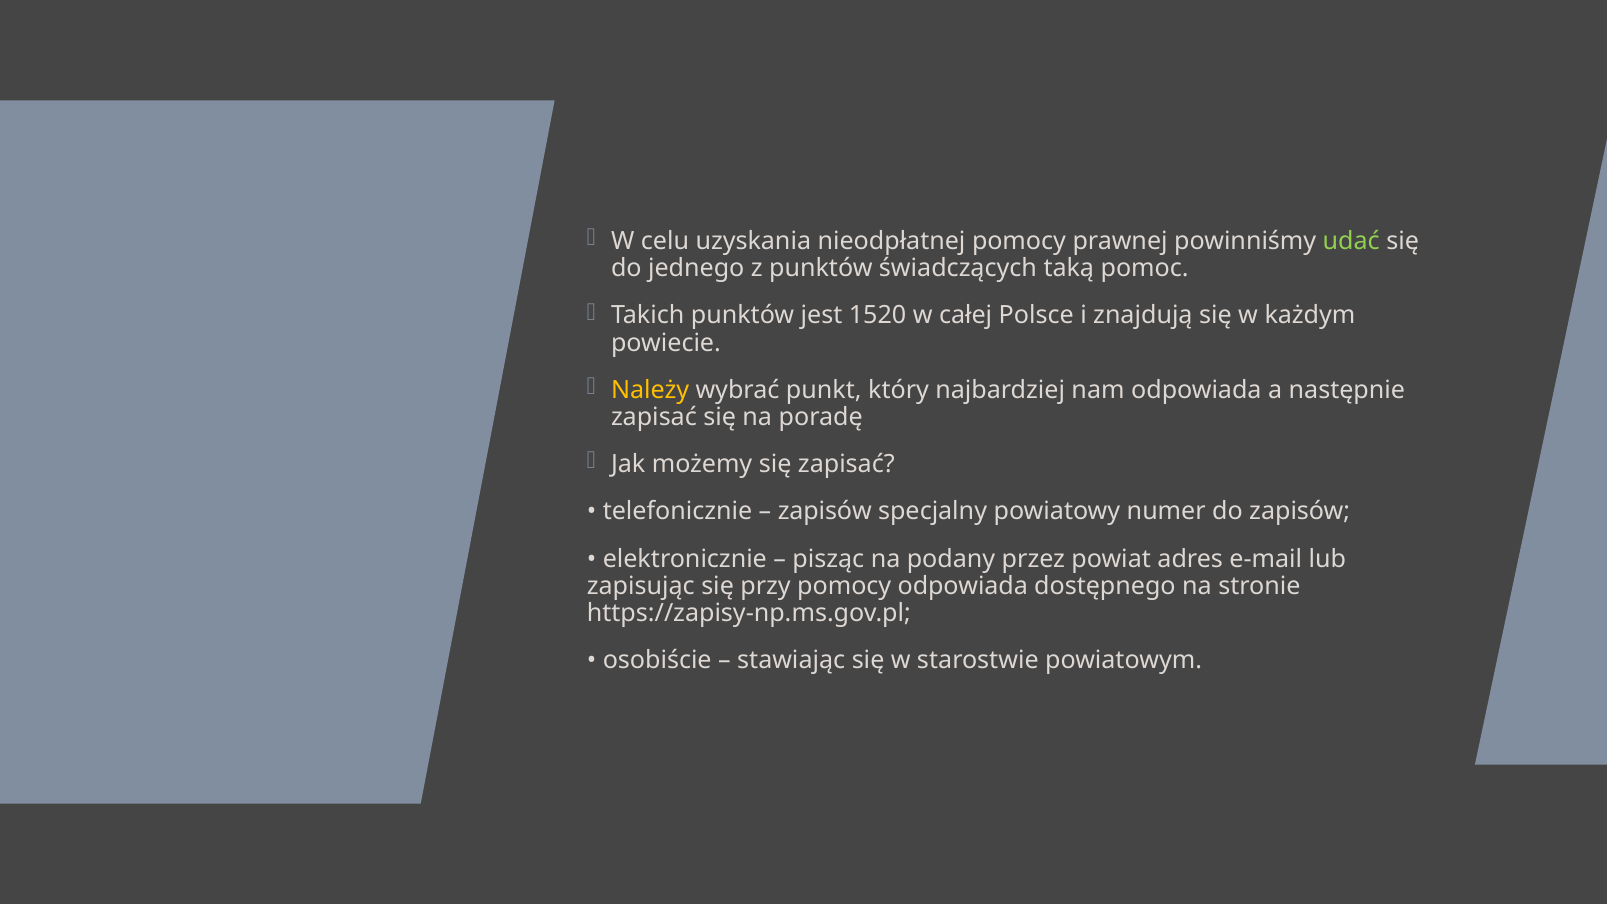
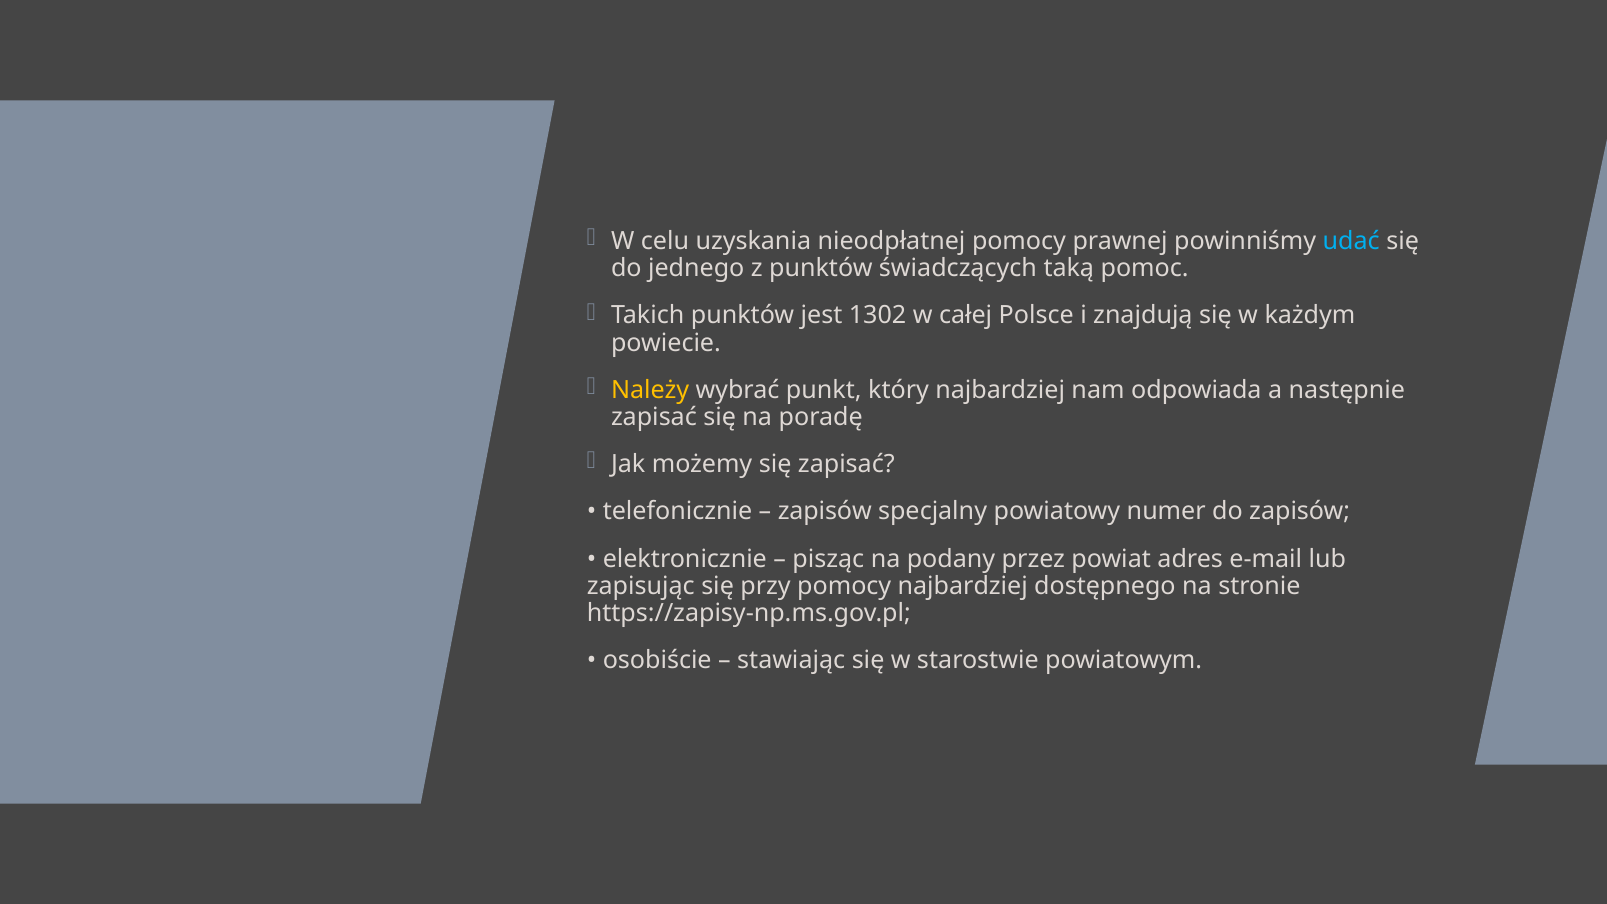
udać colour: light green -> light blue
1520: 1520 -> 1302
pomocy odpowiada: odpowiada -> najbardziej
